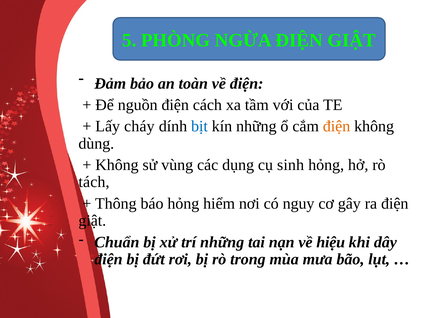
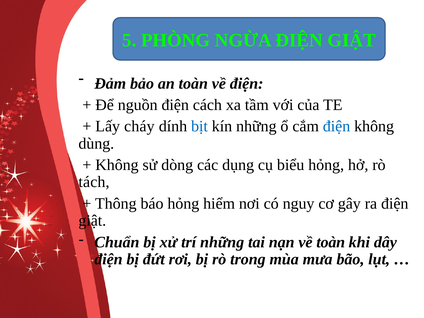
điện at (337, 126) colour: orange -> blue
vùng: vùng -> dòng
sinh: sinh -> biểu
về hiệu: hiệu -> toàn
